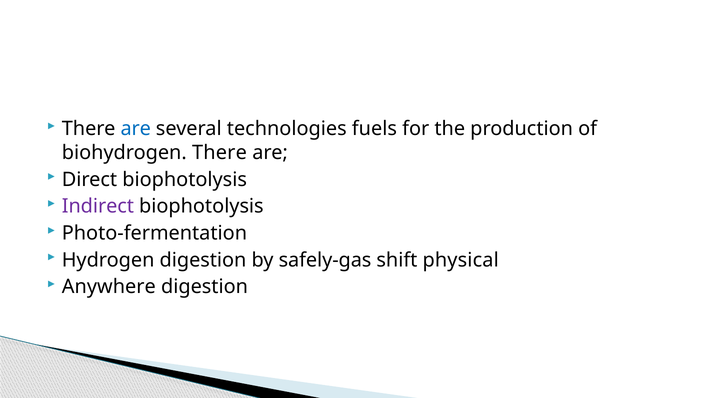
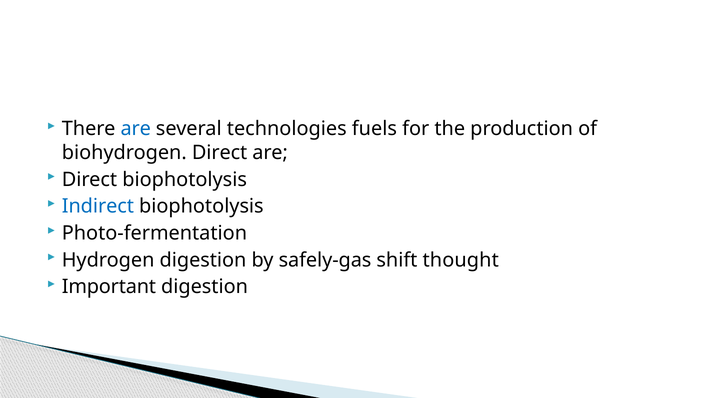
biohydrogen There: There -> Direct
Indirect colour: purple -> blue
physical: physical -> thought
Anywhere: Anywhere -> Important
